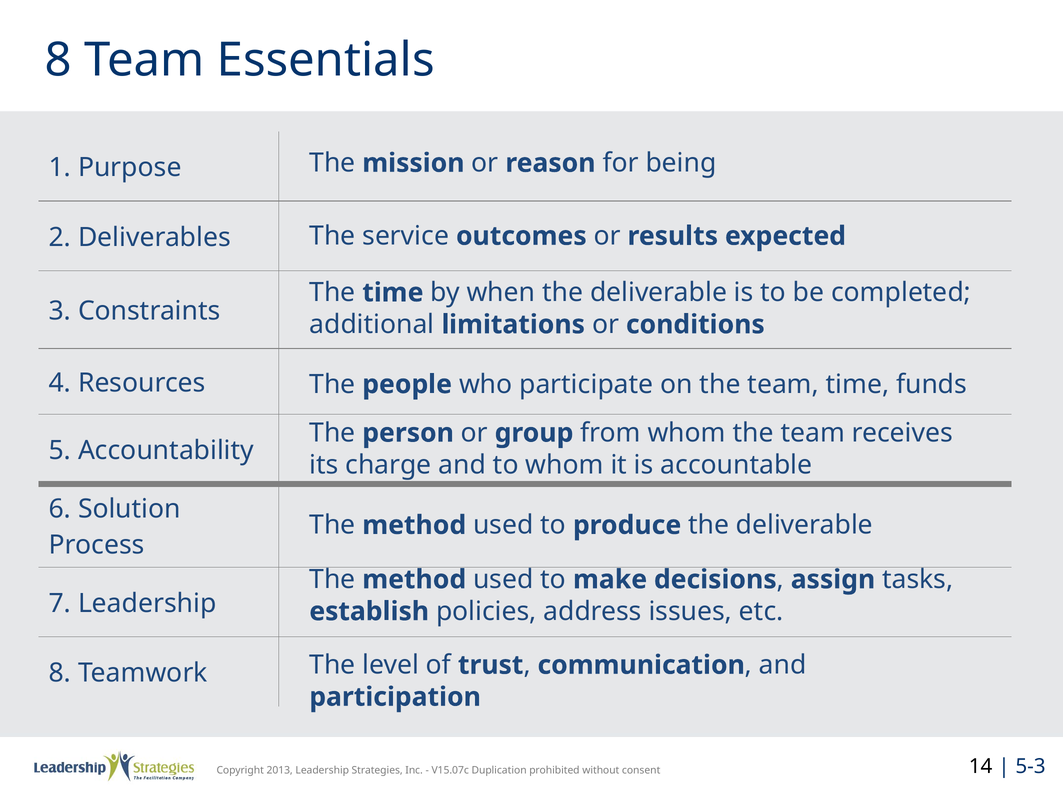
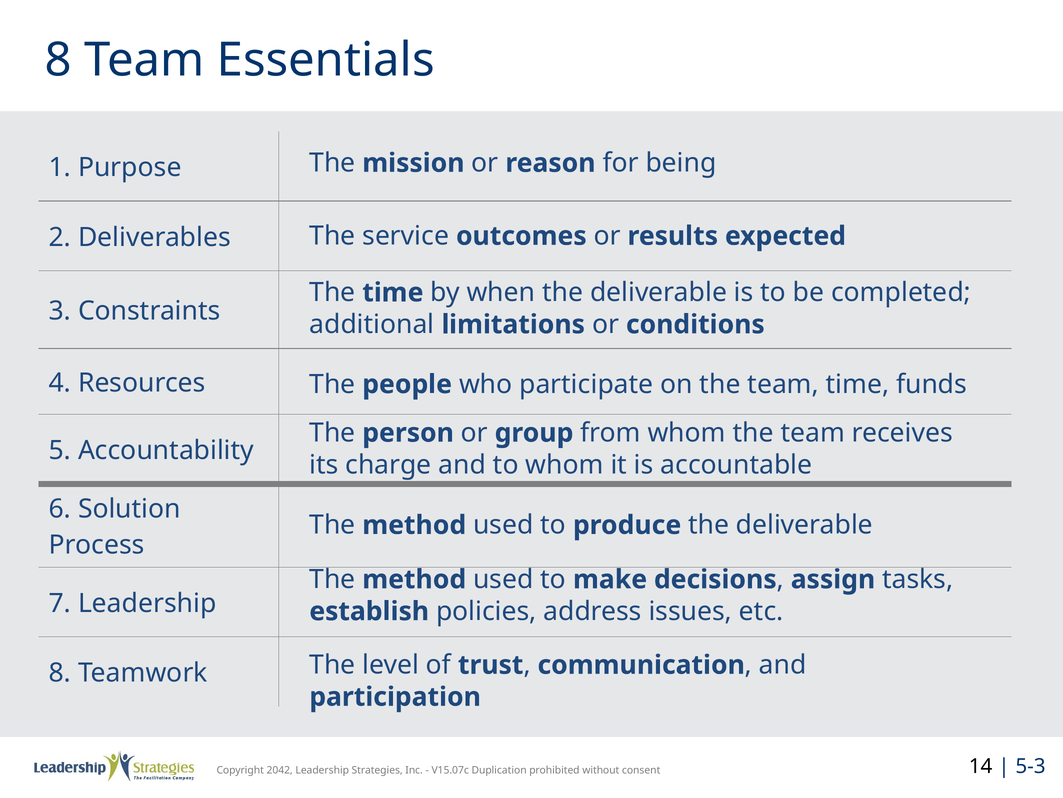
2013: 2013 -> 2042
